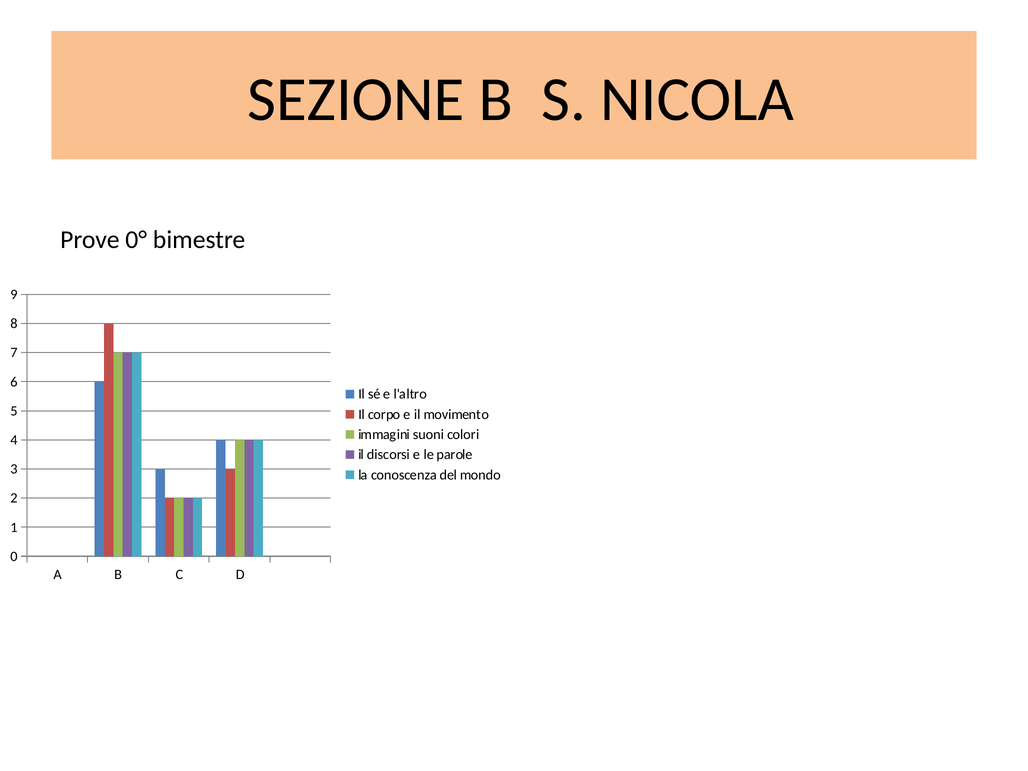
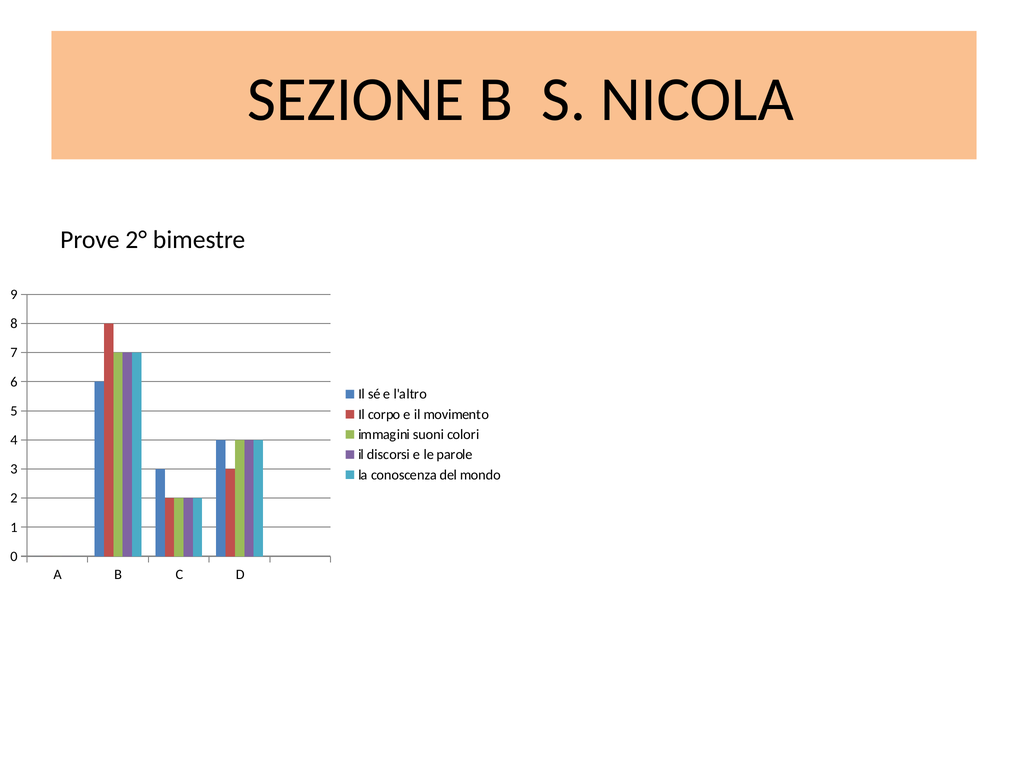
0°: 0° -> 2°
